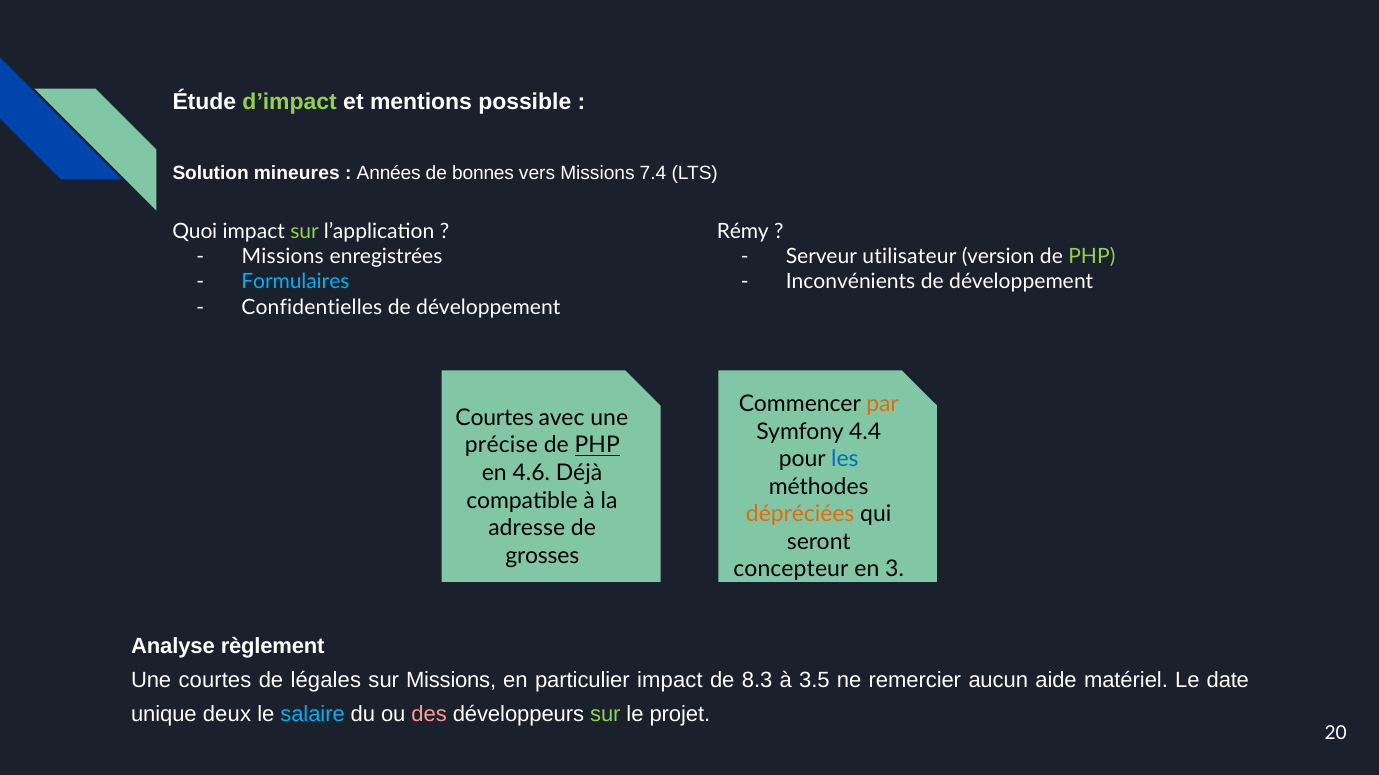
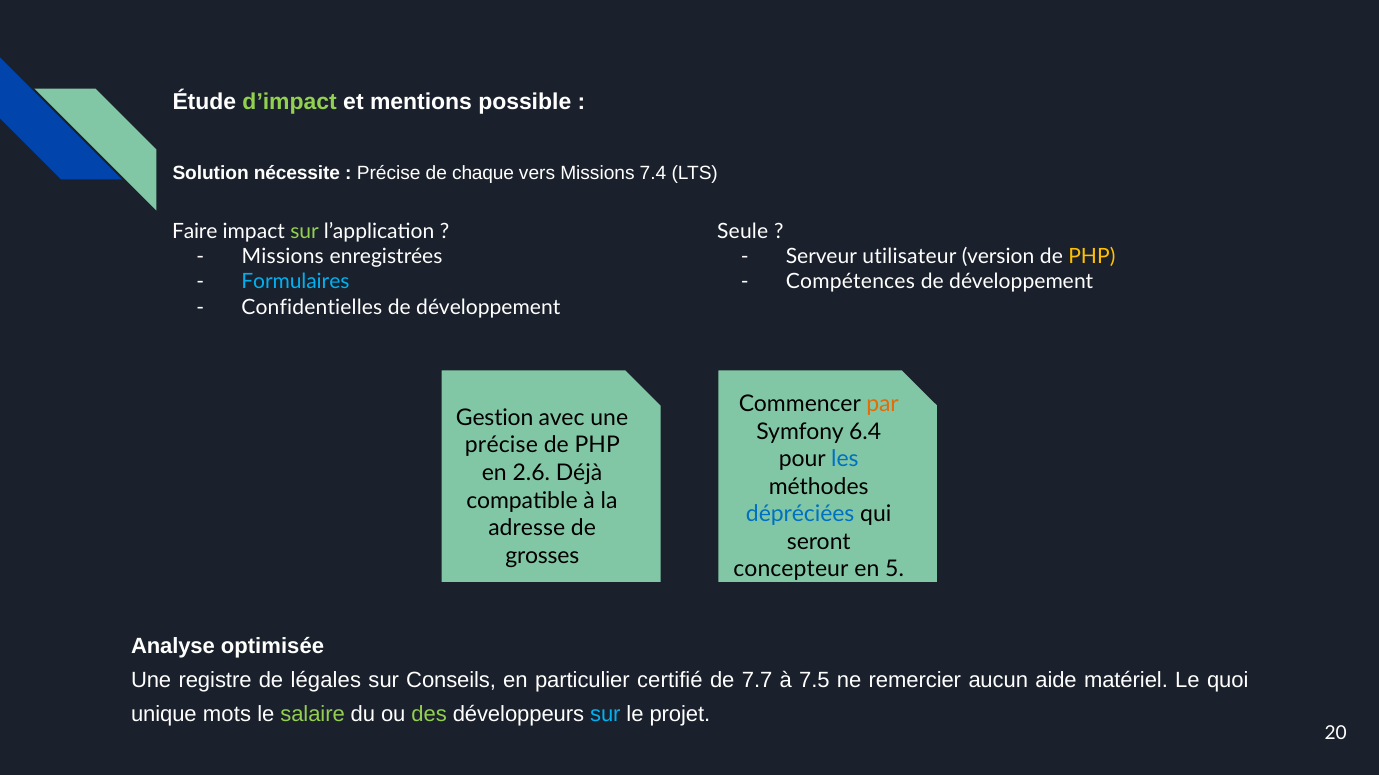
mineures: mineures -> nécessite
Années at (389, 173): Années -> Précise
bonnes: bonnes -> chaque
Quoi: Quoi -> Faire
Rémy: Rémy -> Seule
PHP at (1092, 257) colour: light green -> yellow
Inconvénients: Inconvénients -> Compétences
Courtes at (495, 418): Courtes -> Gestion
4.4: 4.4 -> 6.4
PHP at (597, 446) underline: present -> none
4.6: 4.6 -> 2.6
dépréciées colour: orange -> blue
3: 3 -> 5
règlement: règlement -> optimisée
Une courtes: courtes -> registre
sur Missions: Missions -> Conseils
particulier impact: impact -> certifié
8.3: 8.3 -> 7.7
3.5: 3.5 -> 7.5
date: date -> quoi
deux: deux -> mots
salaire colour: light blue -> light green
des colour: pink -> light green
sur at (605, 715) colour: light green -> light blue
